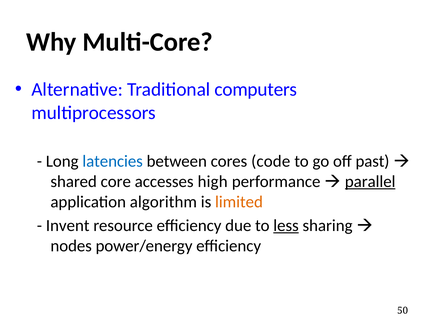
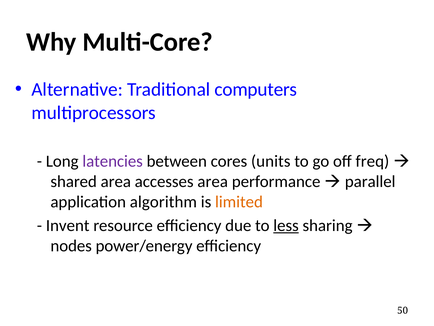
latencies colour: blue -> purple
code: code -> units
past: past -> freq
shared core: core -> area
accesses high: high -> area
parallel underline: present -> none
